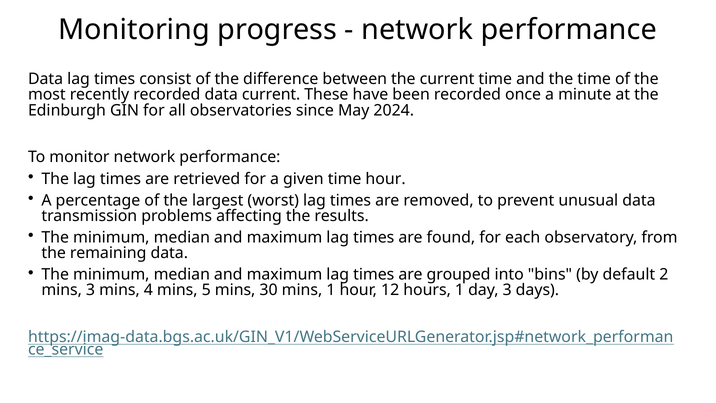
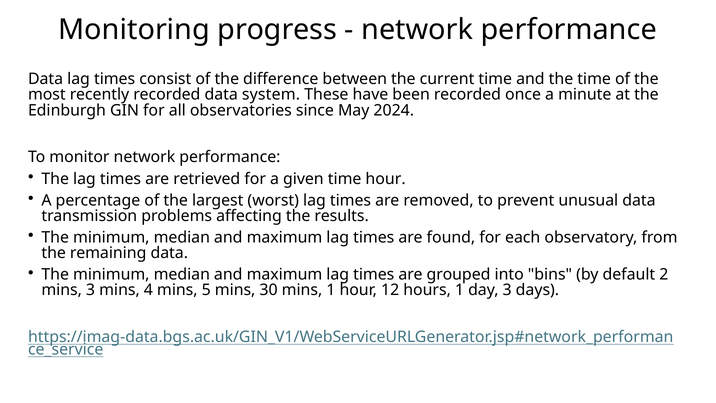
data current: current -> system
